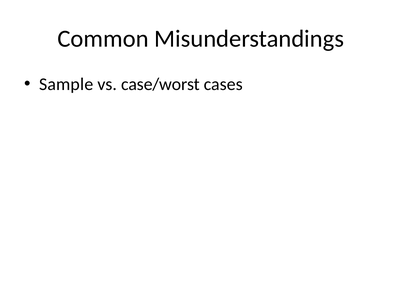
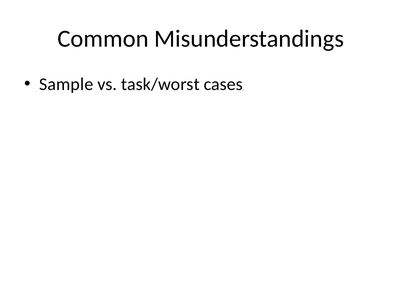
case/worst: case/worst -> task/worst
